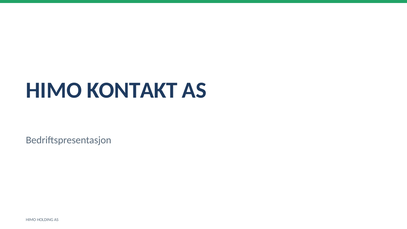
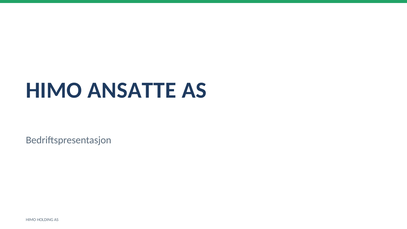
KONTAKT: KONTAKT -> ANSATTE
